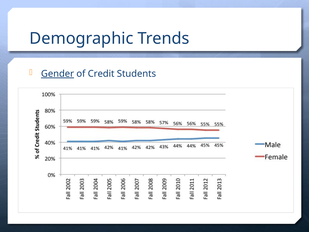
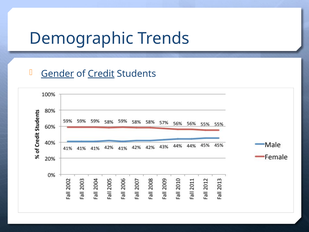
Credit underline: none -> present
